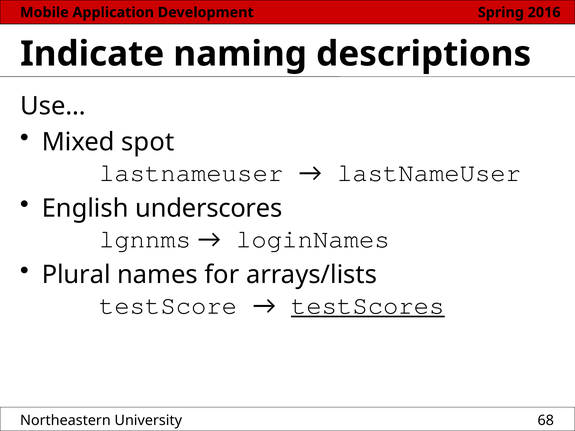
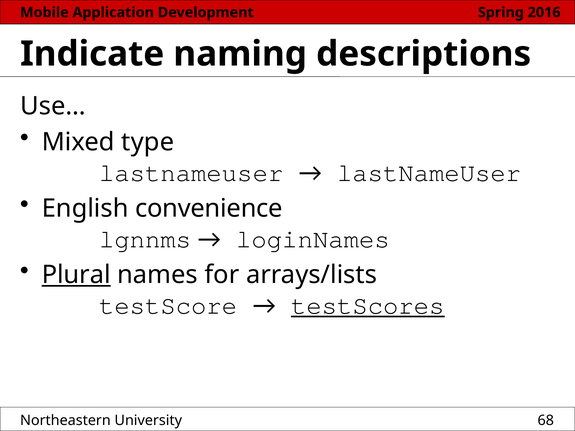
spot: spot -> type
underscores: underscores -> convenience
Plural underline: none -> present
